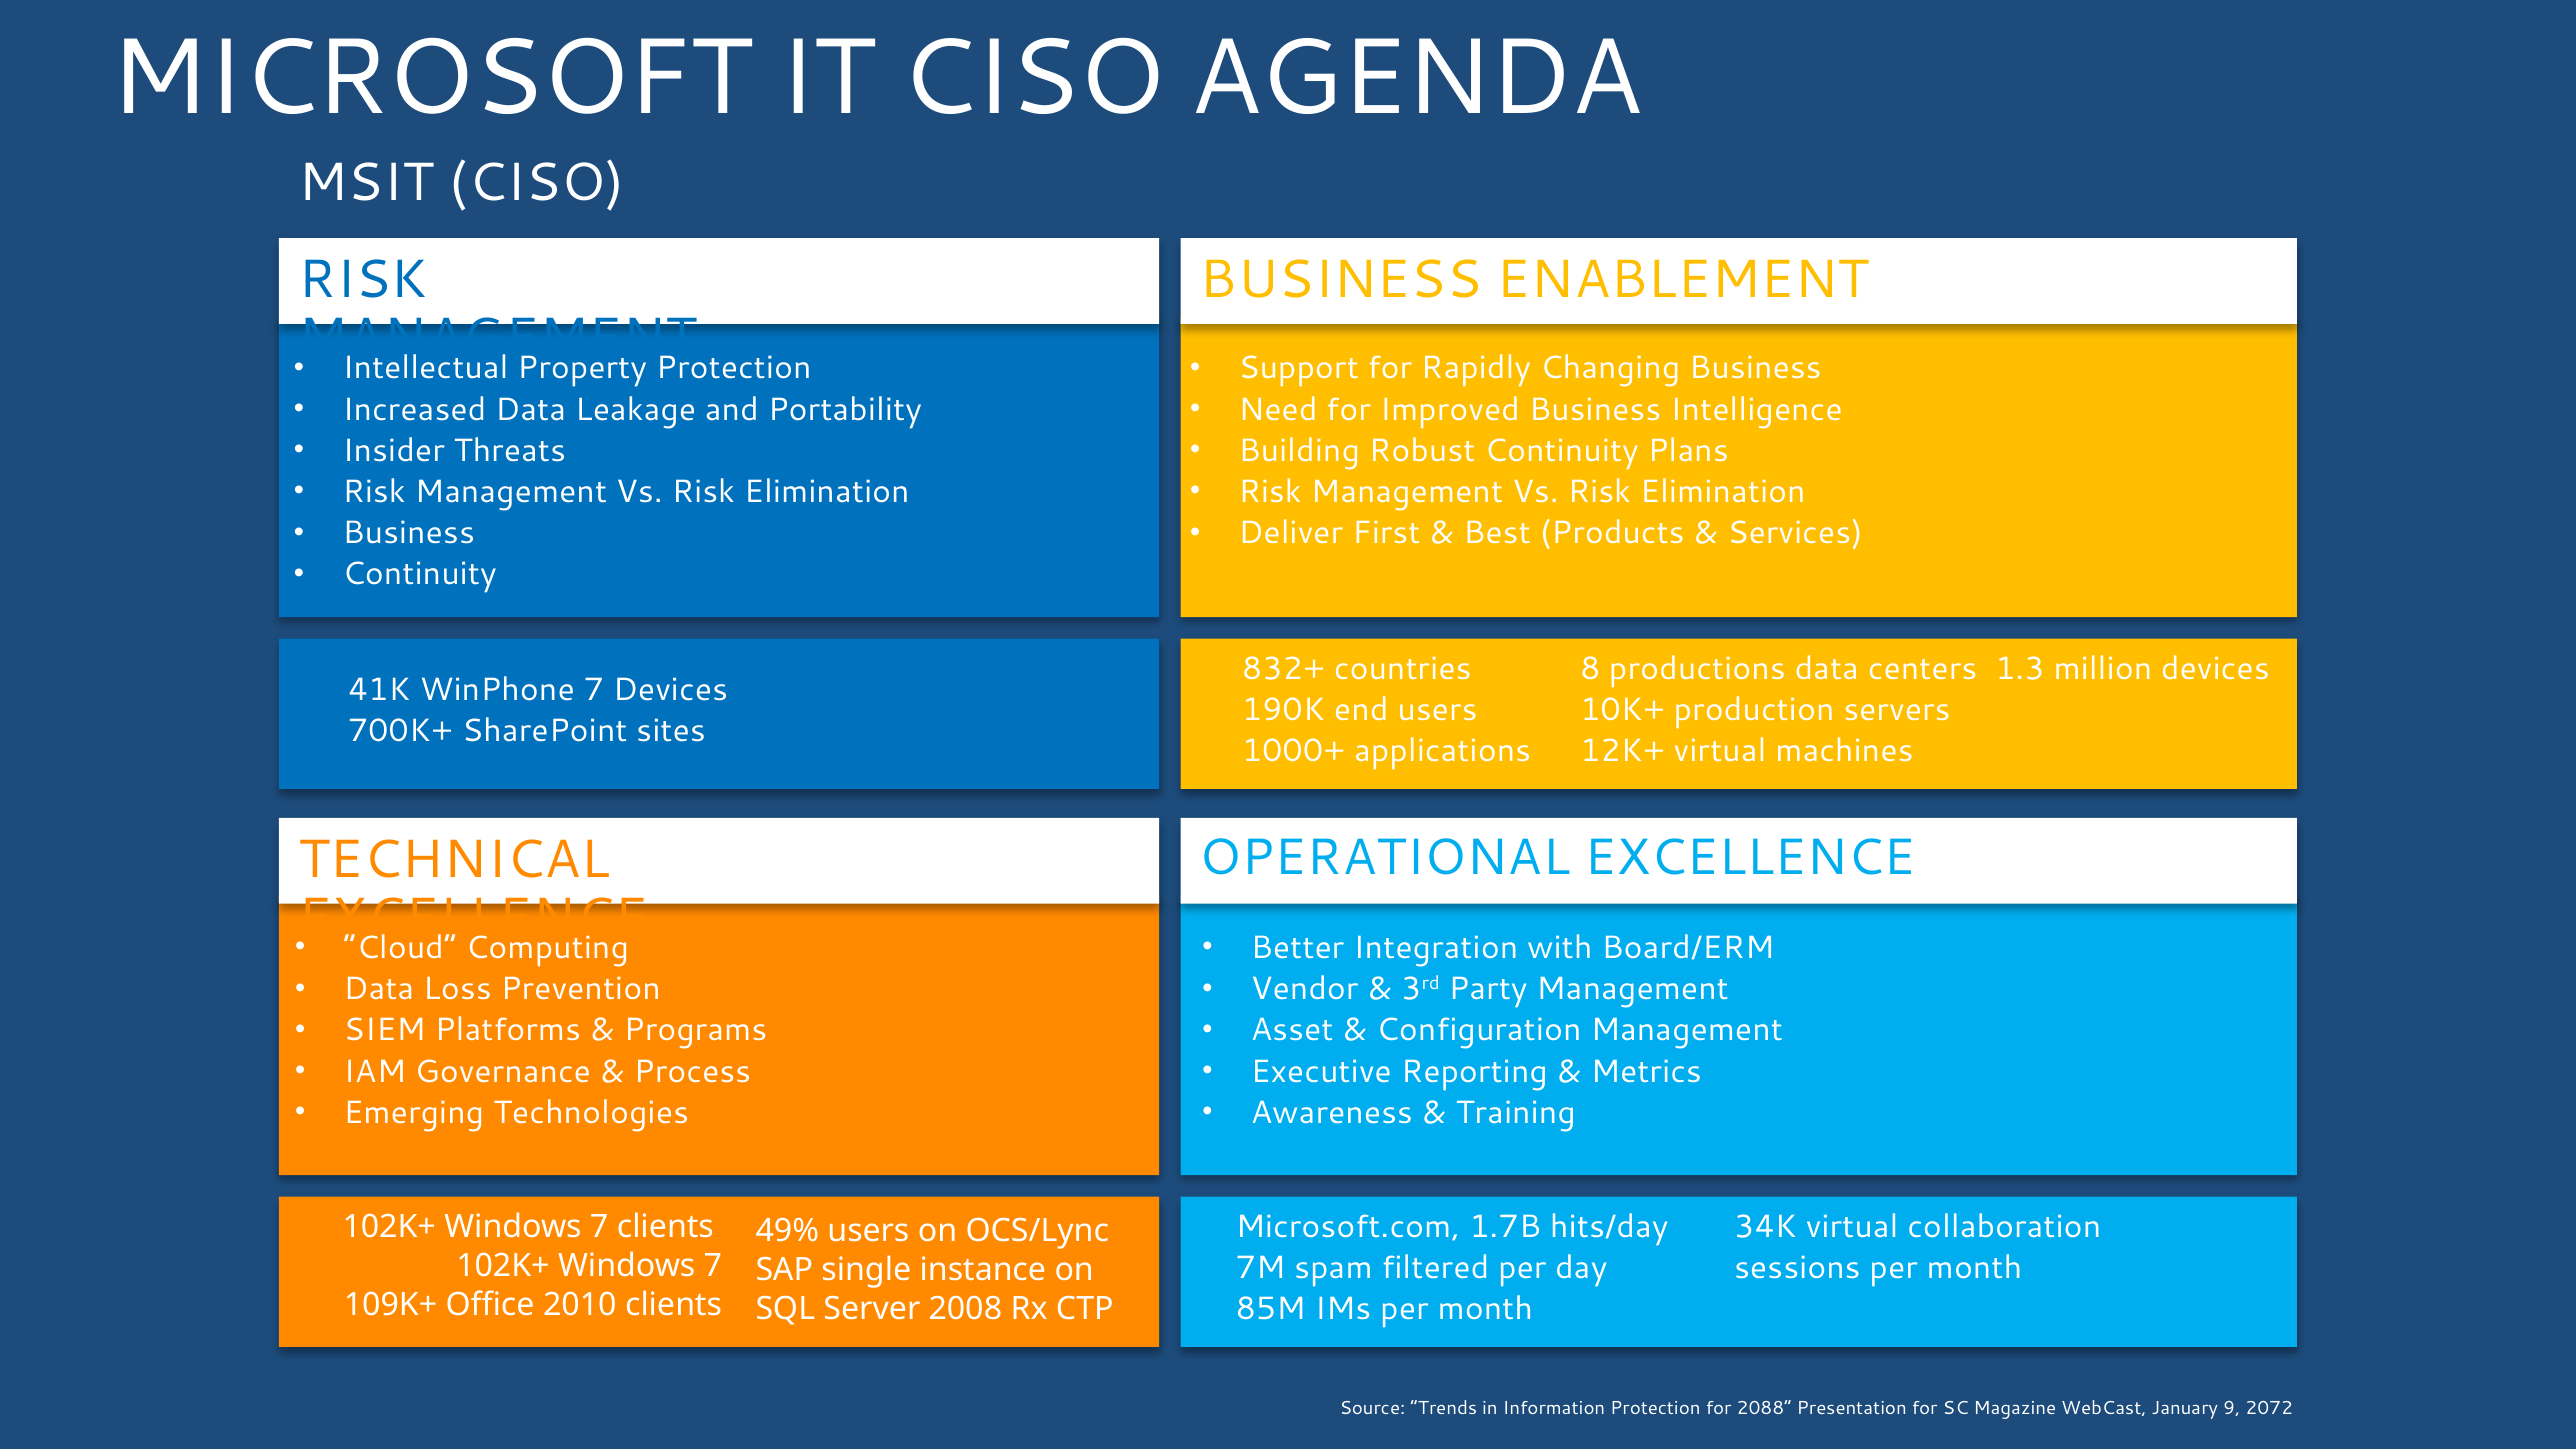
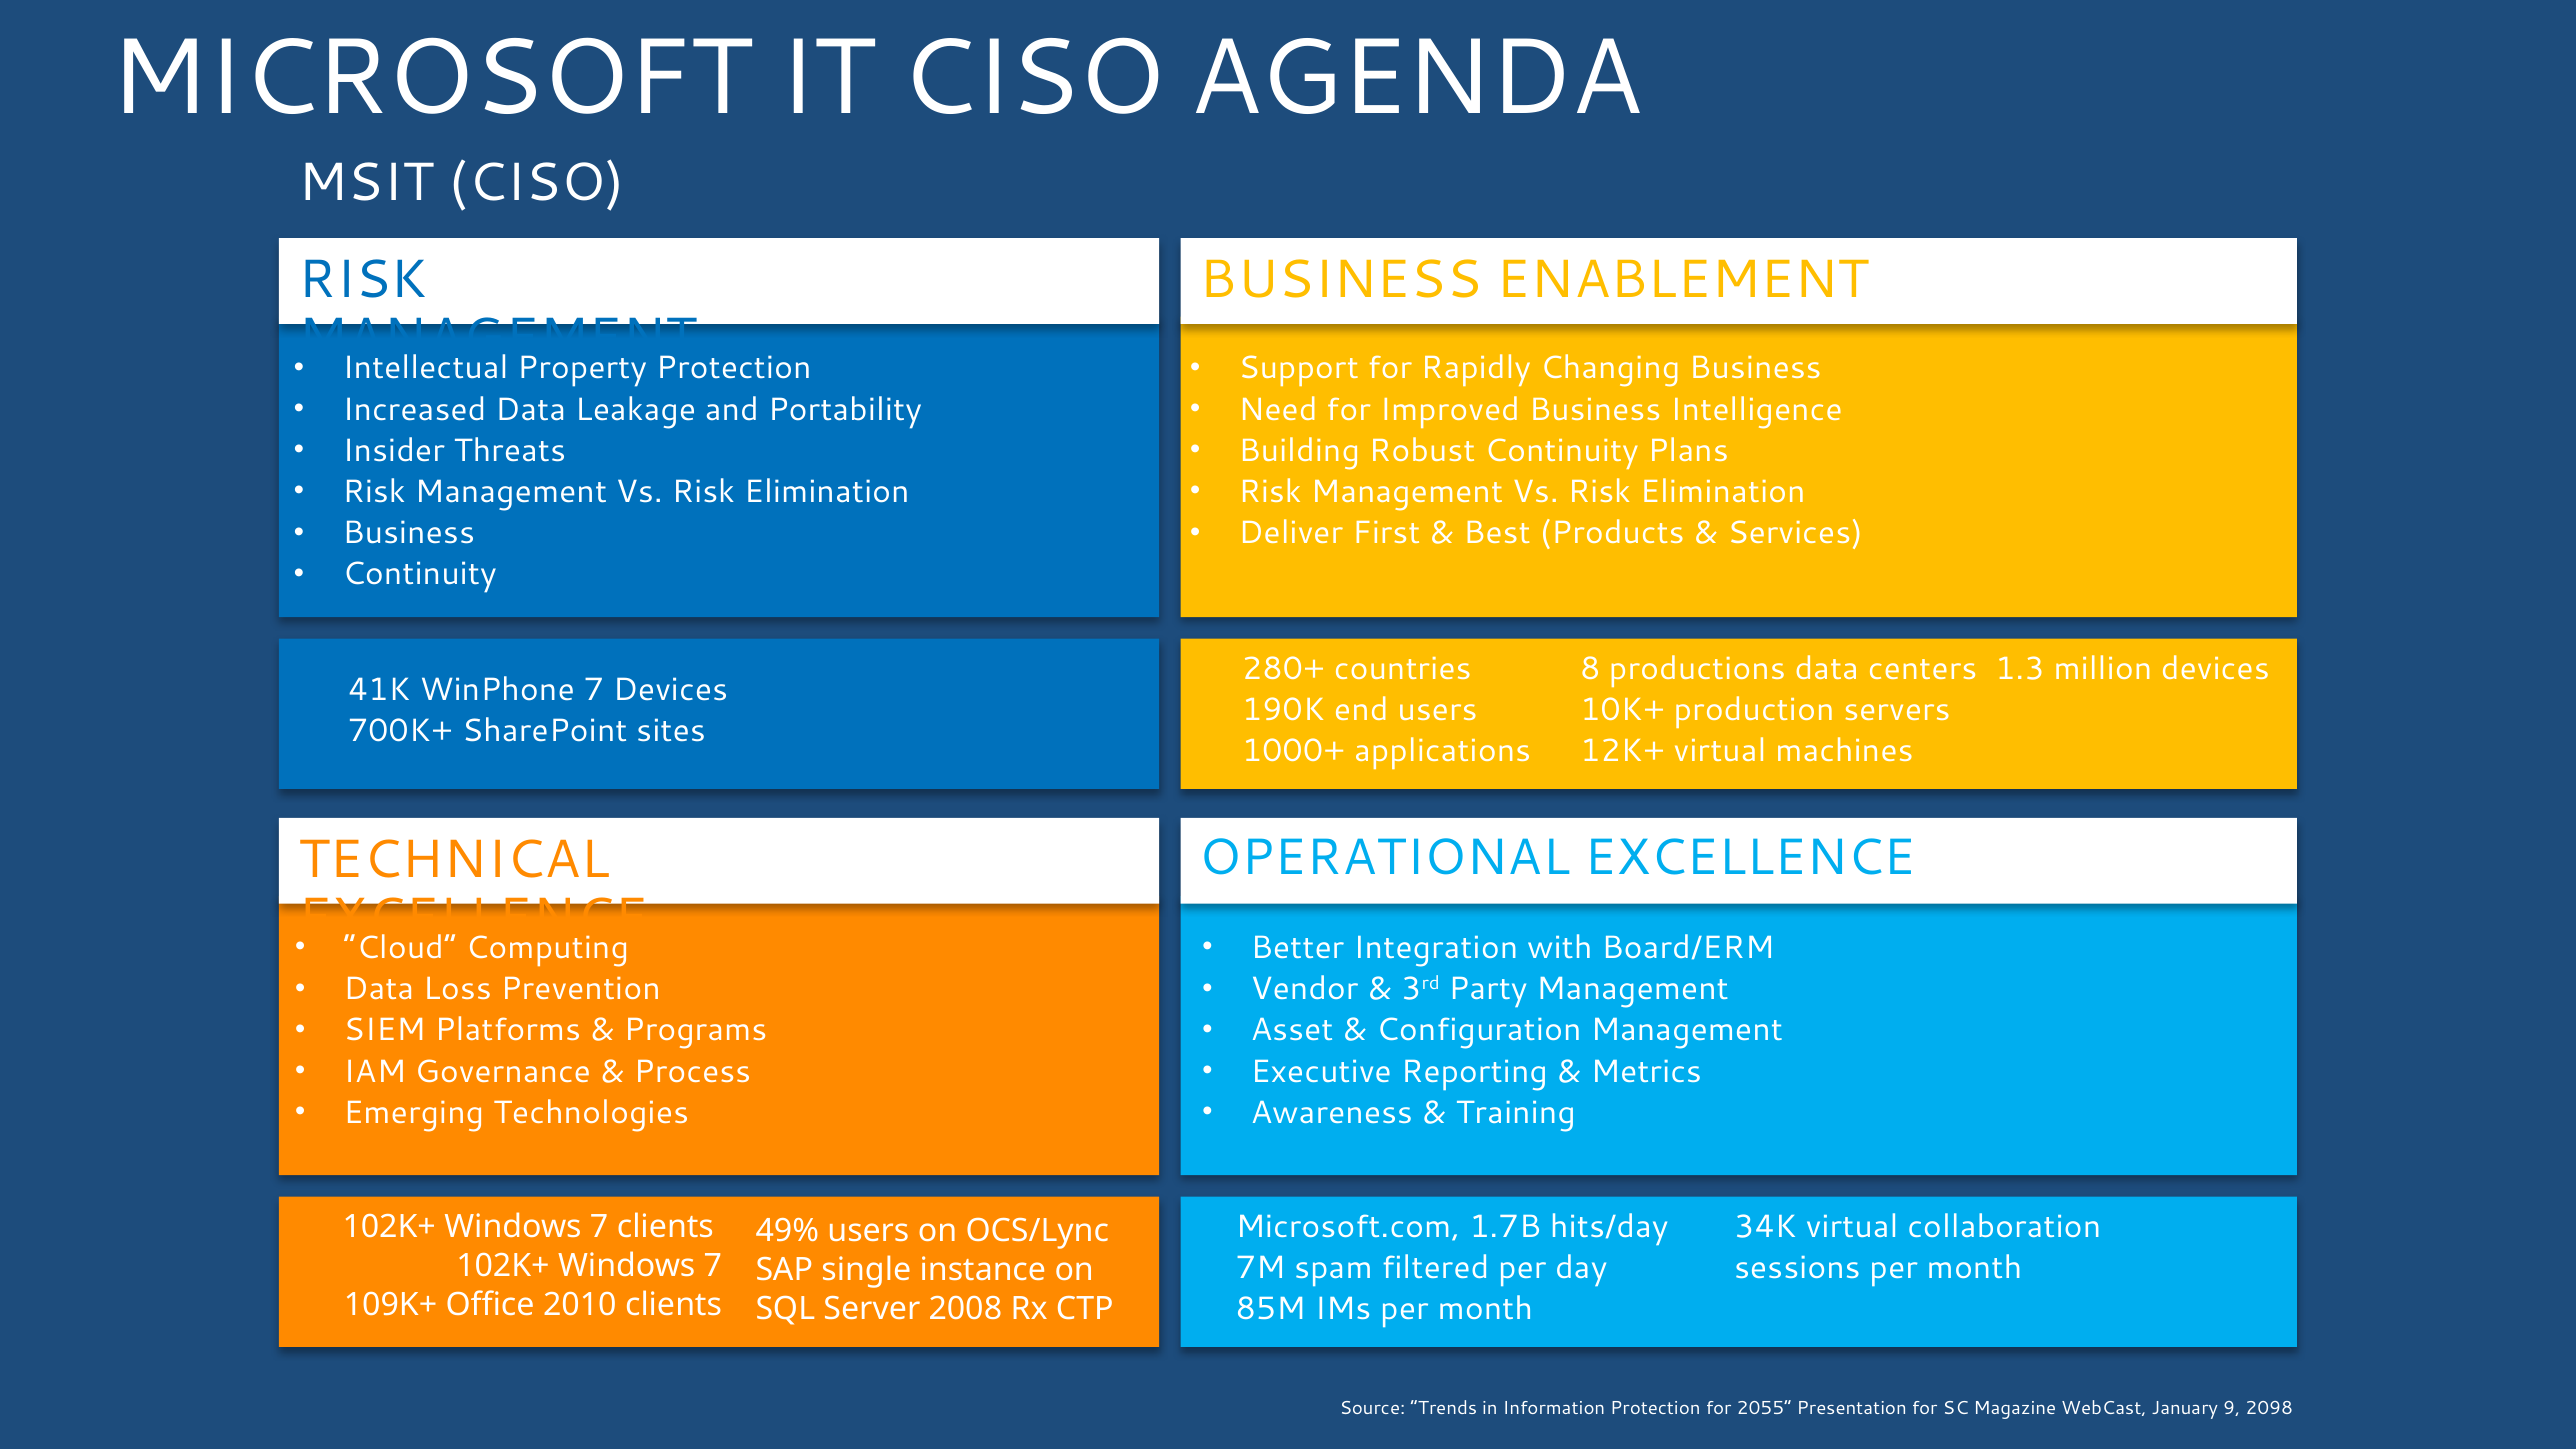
832+: 832+ -> 280+
2088: 2088 -> 2055
2072: 2072 -> 2098
